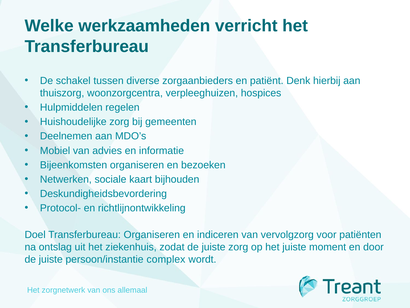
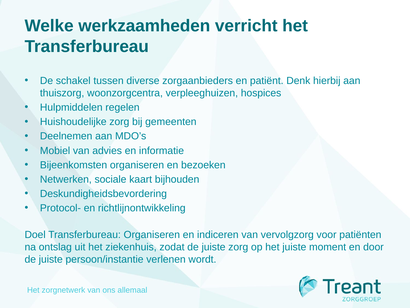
complex: complex -> verlenen
